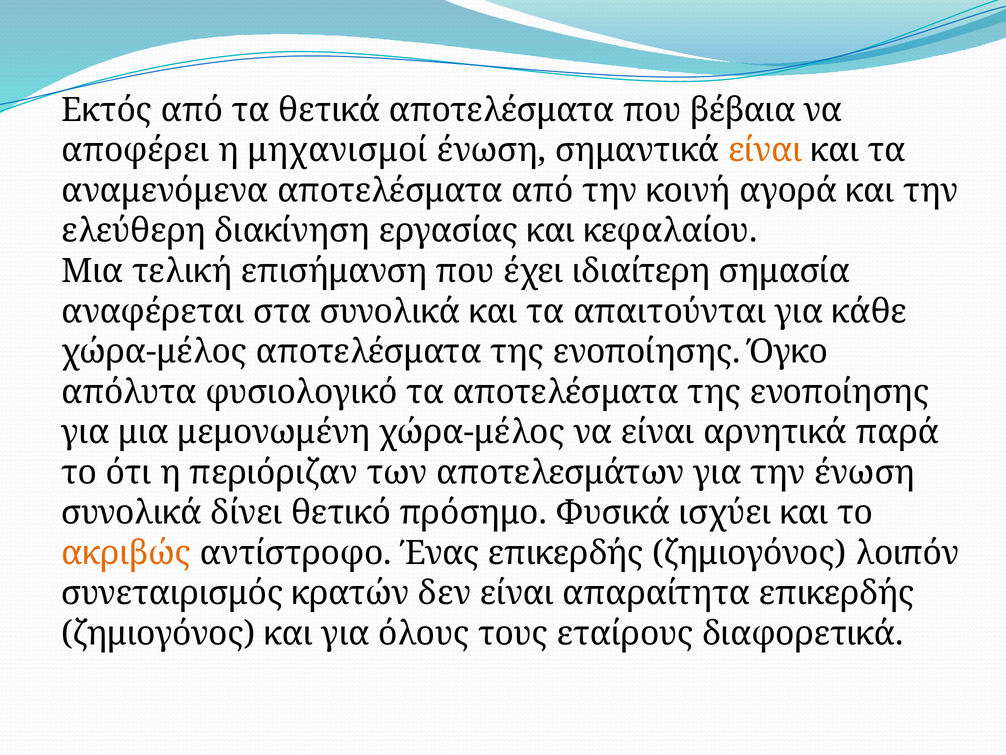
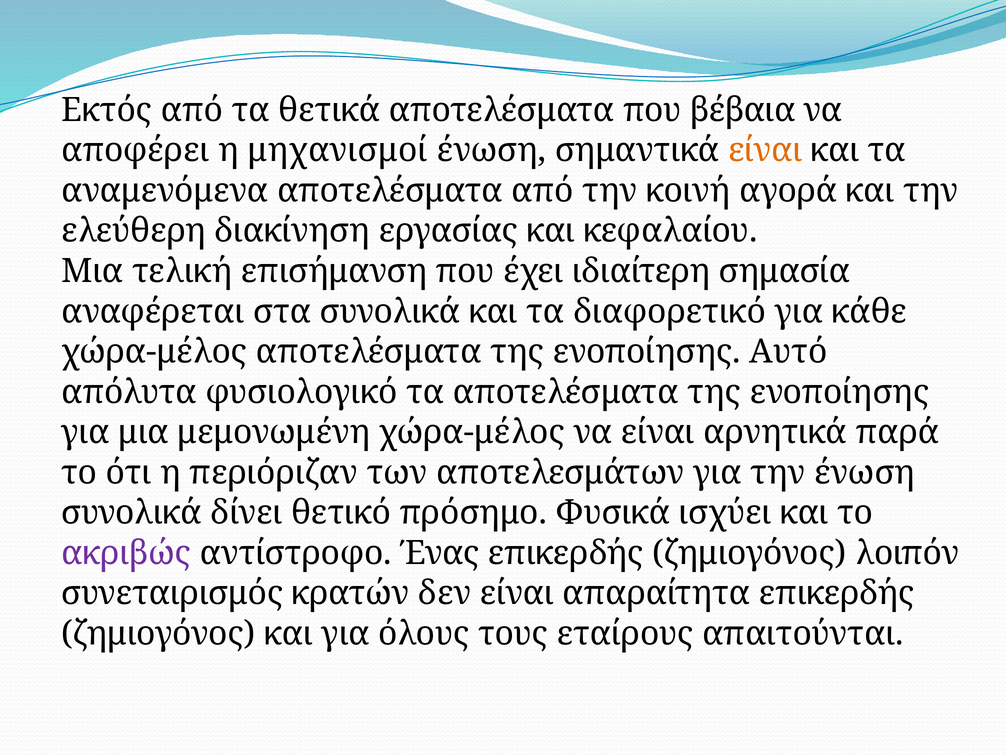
απαιτούνται: απαιτούνται -> διαφορετικό
Όγκο: Όγκο -> Αυτό
ακριβώς colour: orange -> purple
διαφορετικά: διαφορετικά -> απαιτούνται
